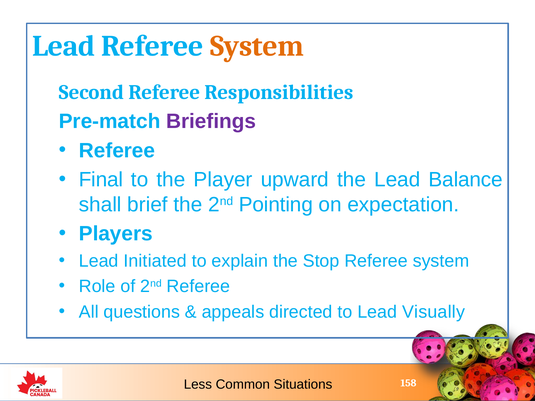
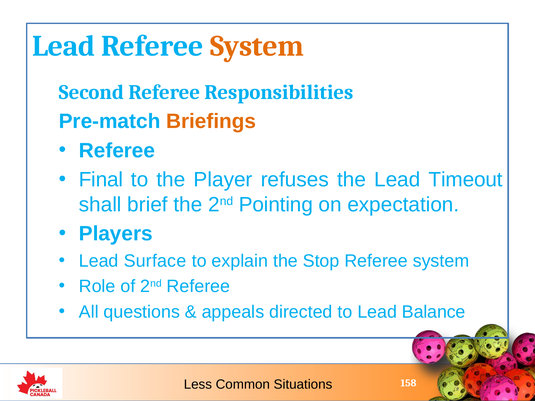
Briefings colour: purple -> orange
upward: upward -> refuses
Balance: Balance -> Timeout
Initiated: Initiated -> Surface
Visually: Visually -> Balance
